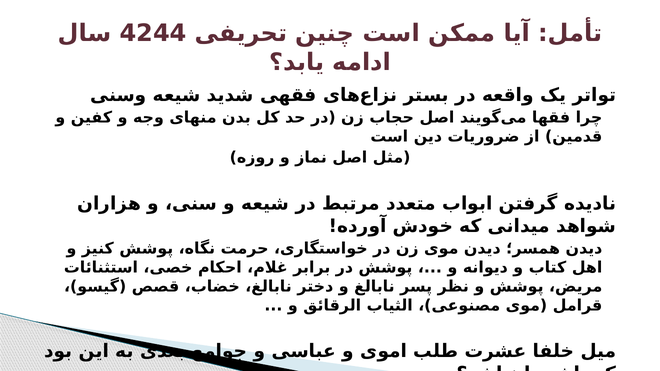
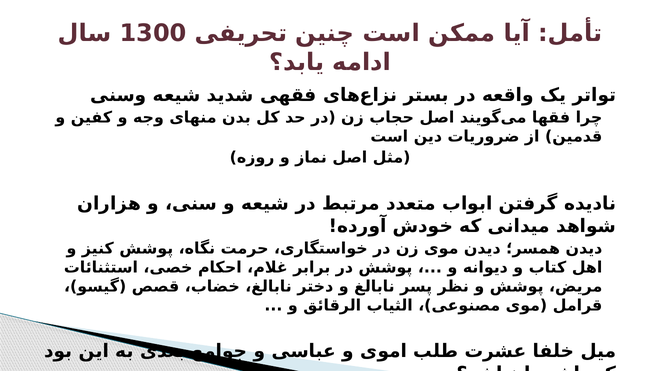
4244: 4244 -> 1300
